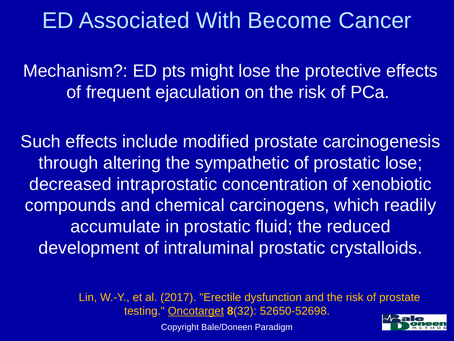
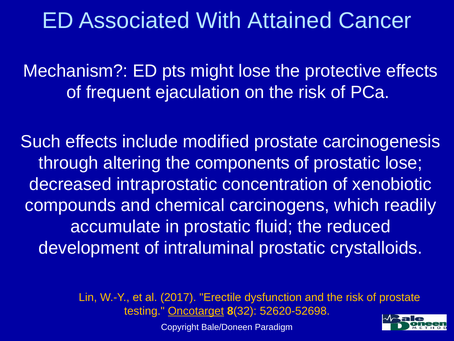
Become: Become -> Attained
sympathetic: sympathetic -> components
52650-52698: 52650-52698 -> 52620-52698
